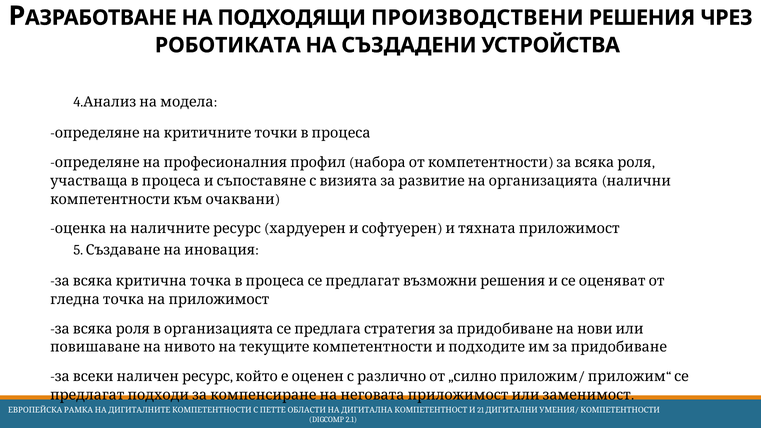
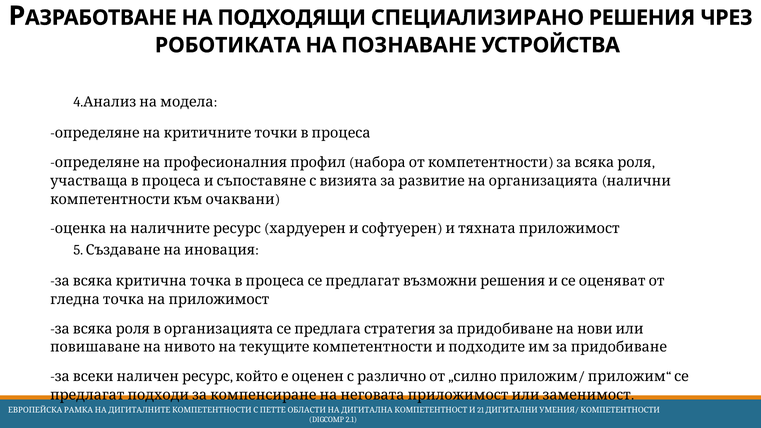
ПРОИЗВОДСТВЕНИ: ПРОИЗВОДСТВЕНИ -> СПЕЦИАЛИЗИРАНО
СЪЗДАДЕНИ: СЪЗДАДЕНИ -> ПОЗНАВАНЕ
